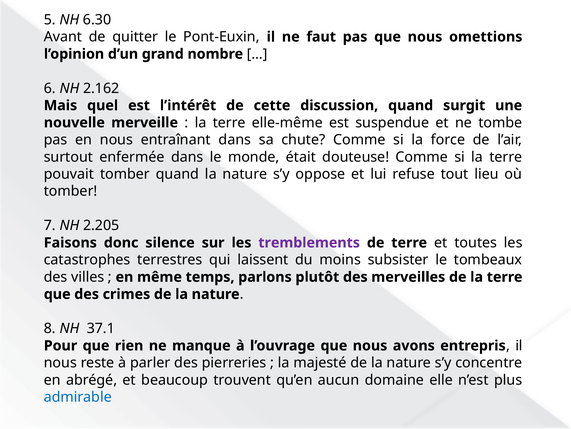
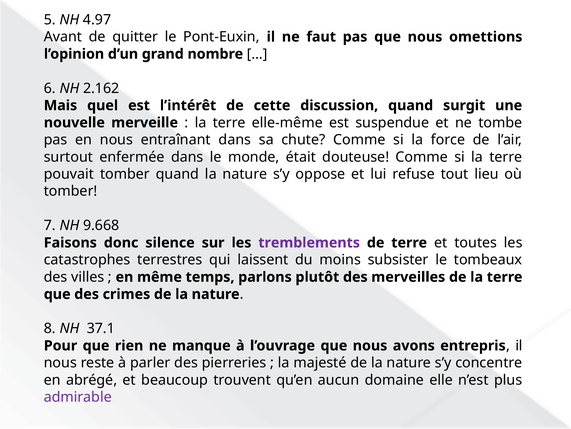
6.30: 6.30 -> 4.97
2.205: 2.205 -> 9.668
admirable colour: blue -> purple
